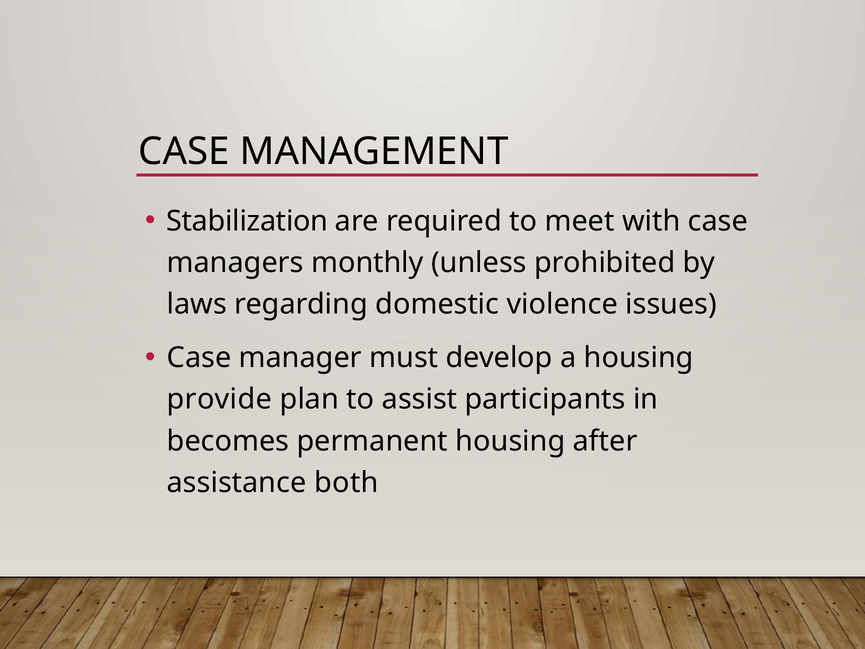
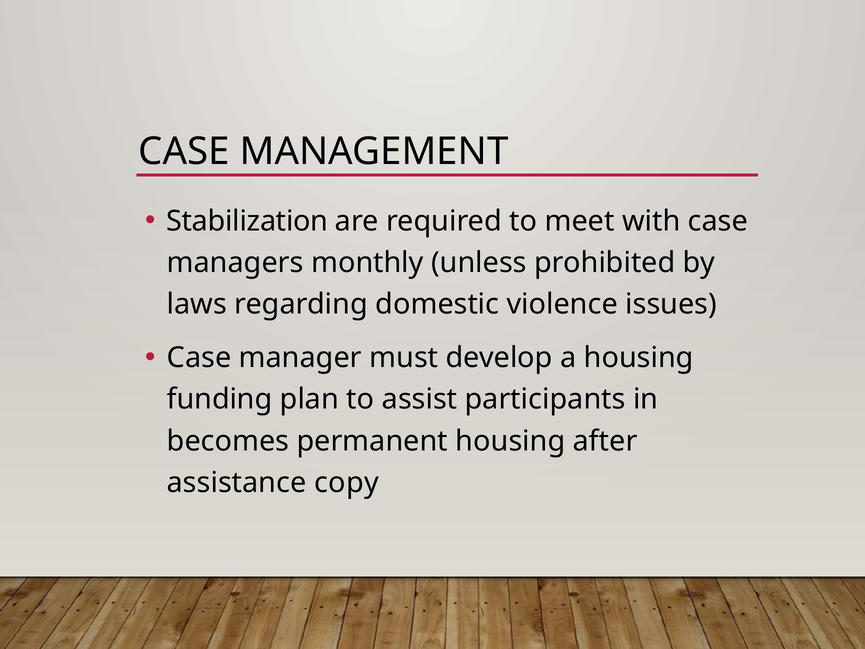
provide: provide -> funding
both: both -> copy
